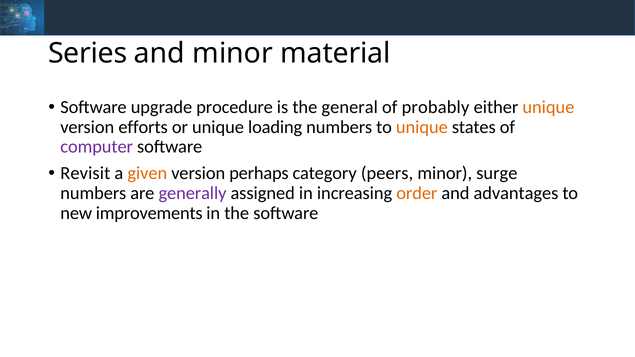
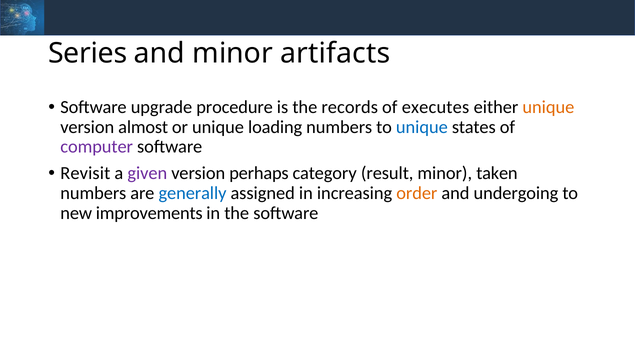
material: material -> artifacts
general: general -> records
probably: probably -> executes
efforts: efforts -> almost
unique at (422, 127) colour: orange -> blue
given colour: orange -> purple
peers: peers -> result
surge: surge -> taken
generally colour: purple -> blue
advantages: advantages -> undergoing
